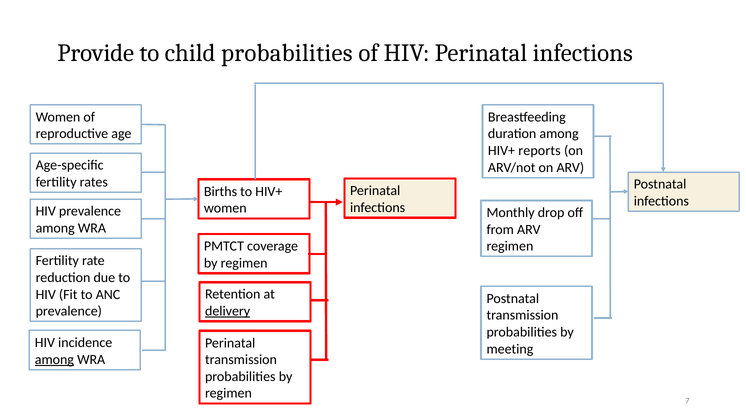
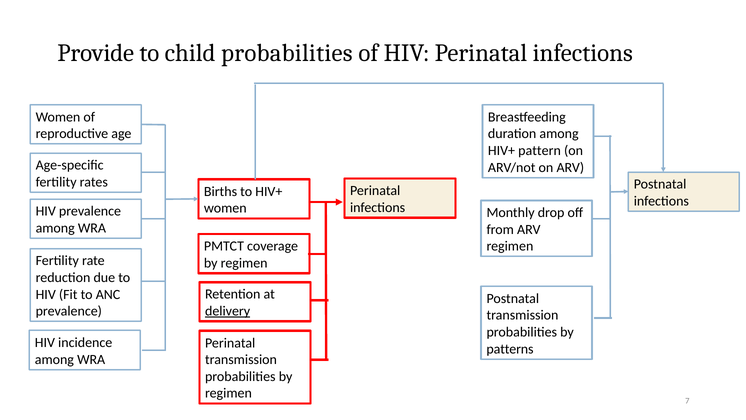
reports: reports -> pattern
meeting: meeting -> patterns
among at (54, 359) underline: present -> none
